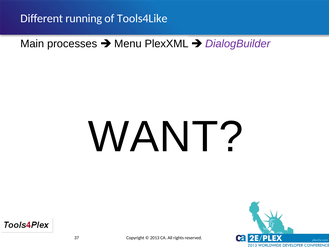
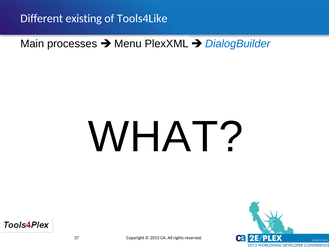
running: running -> existing
DialogBuilder colour: purple -> blue
WANT: WANT -> WHAT
